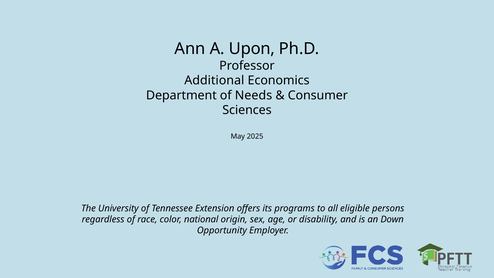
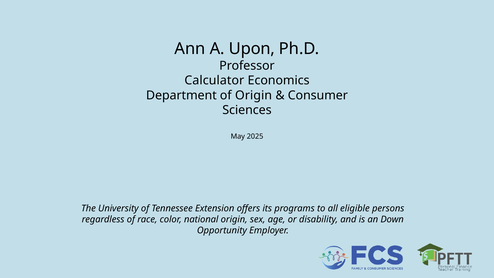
Additional: Additional -> Calculator
of Needs: Needs -> Origin
